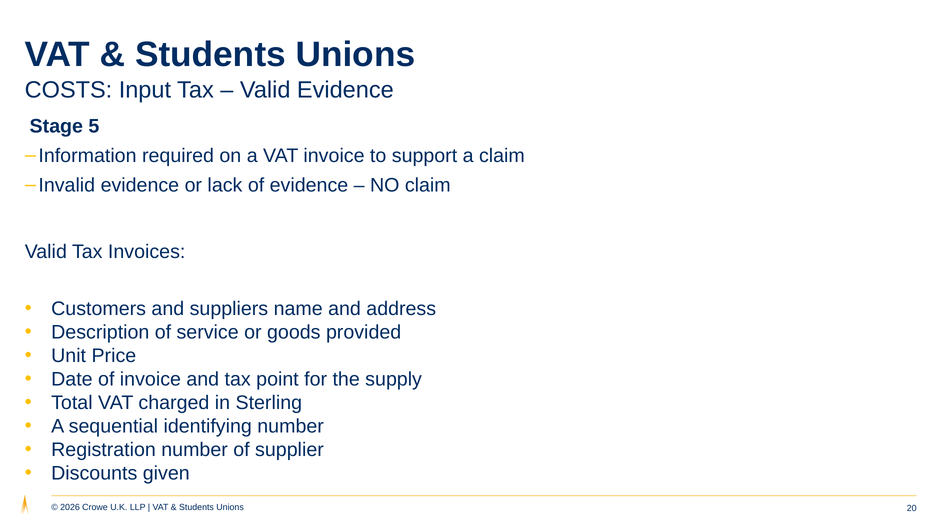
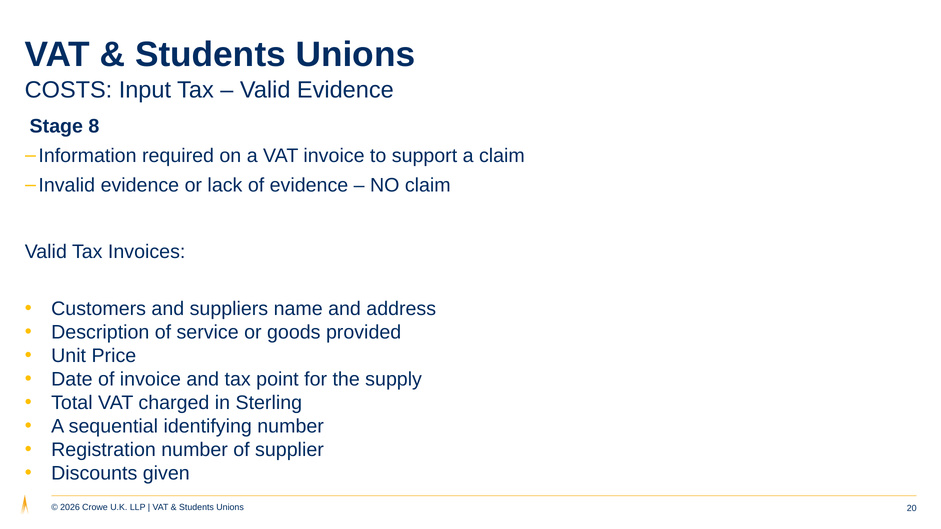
5: 5 -> 8
